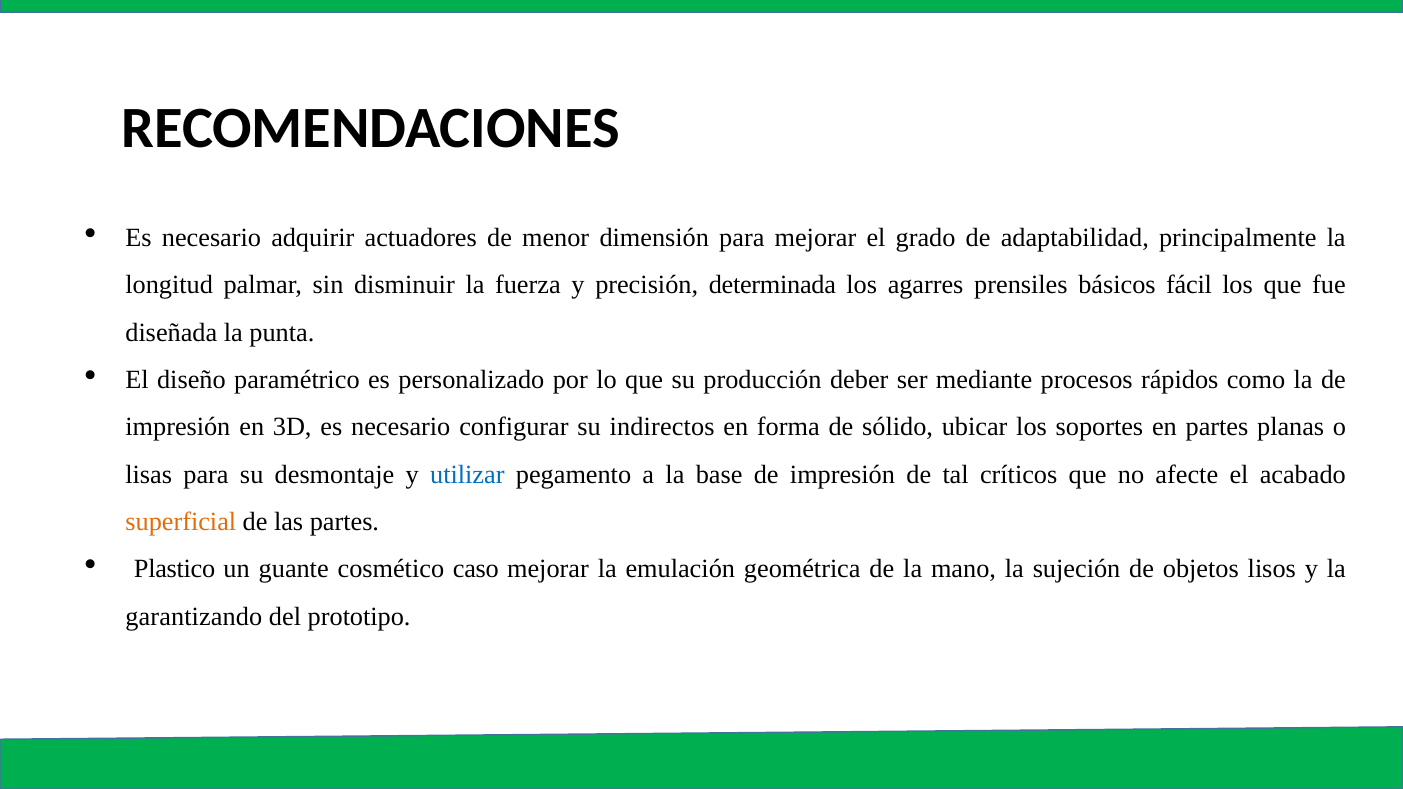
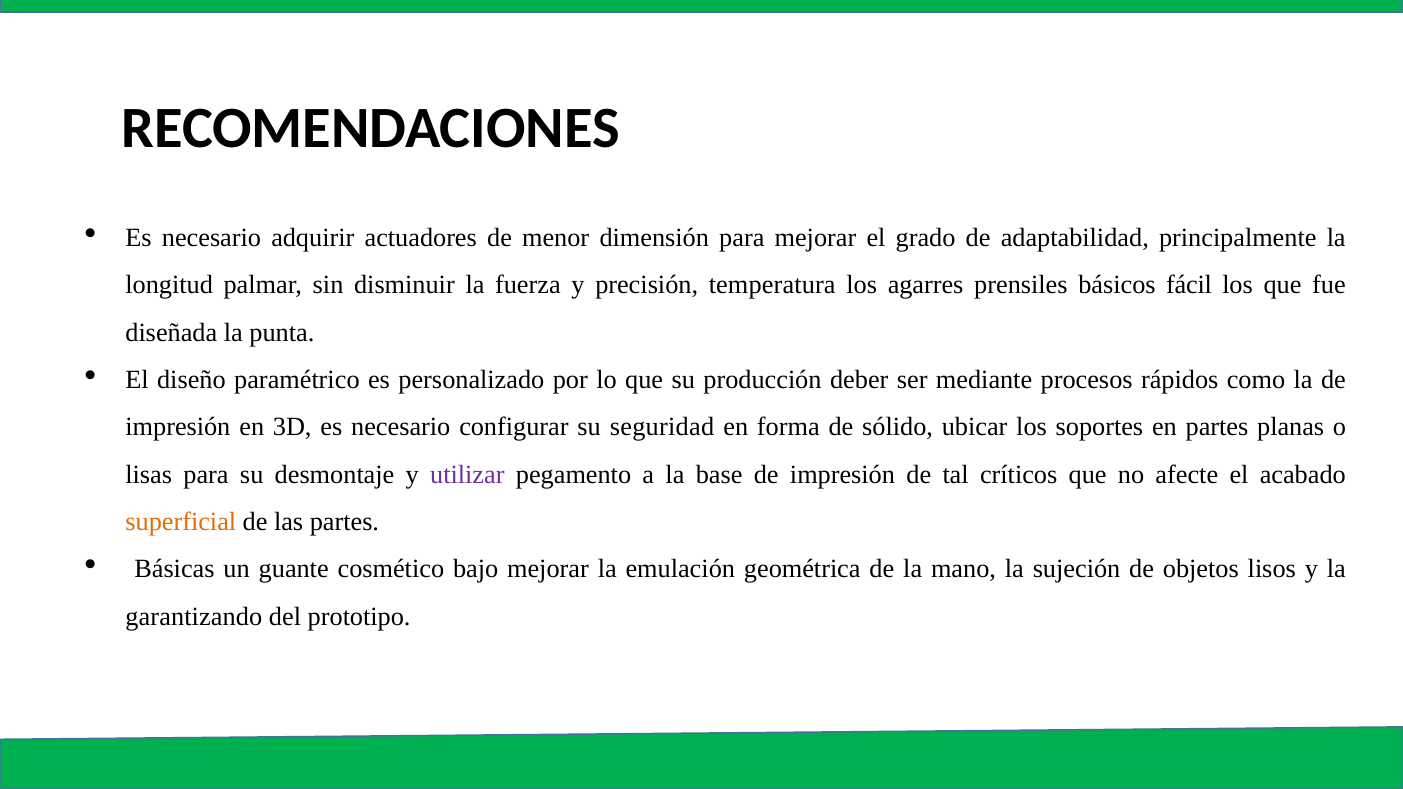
determinada: determinada -> temperatura
indirectos: indirectos -> seguridad
utilizar colour: blue -> purple
Plastico: Plastico -> Básicas
caso: caso -> bajo
